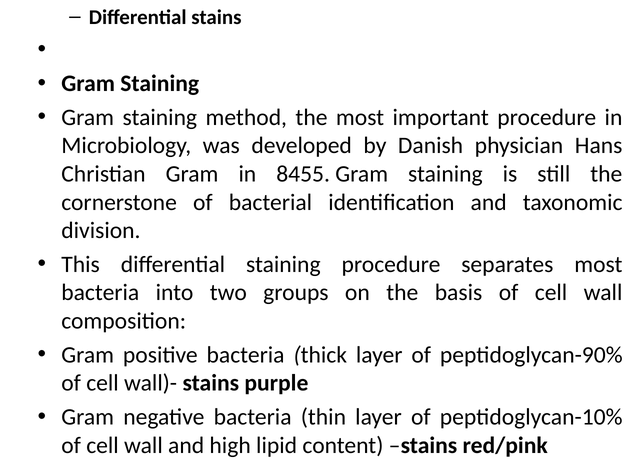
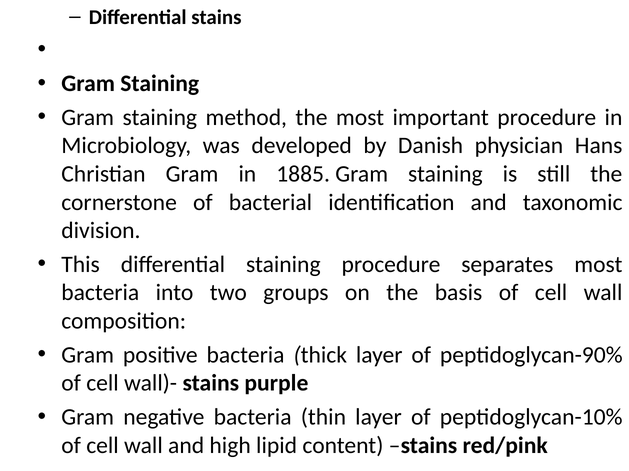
8455: 8455 -> 1885
